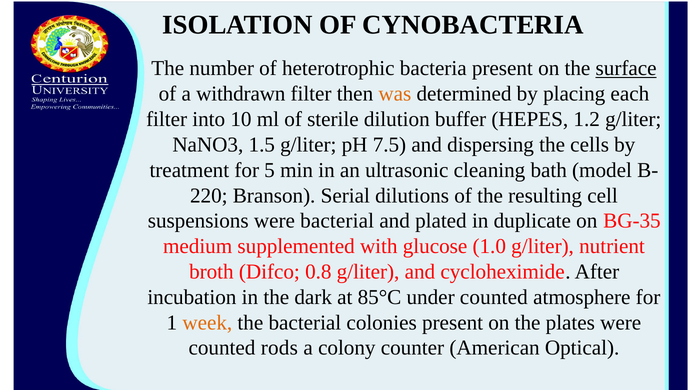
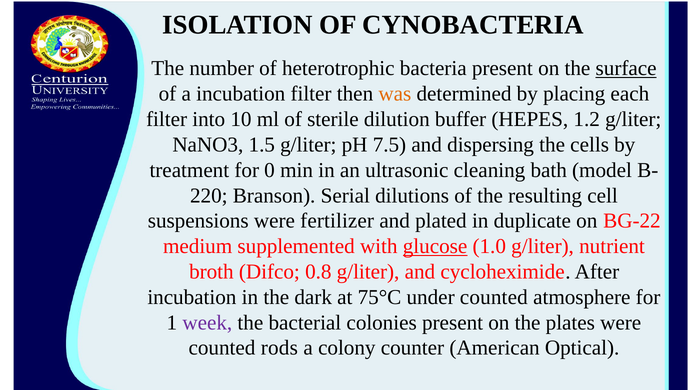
a withdrawn: withdrawn -> incubation
5: 5 -> 0
were bacterial: bacterial -> fertilizer
BG-35: BG-35 -> BG-22
glucose underline: none -> present
85°C: 85°C -> 75°C
week colour: orange -> purple
